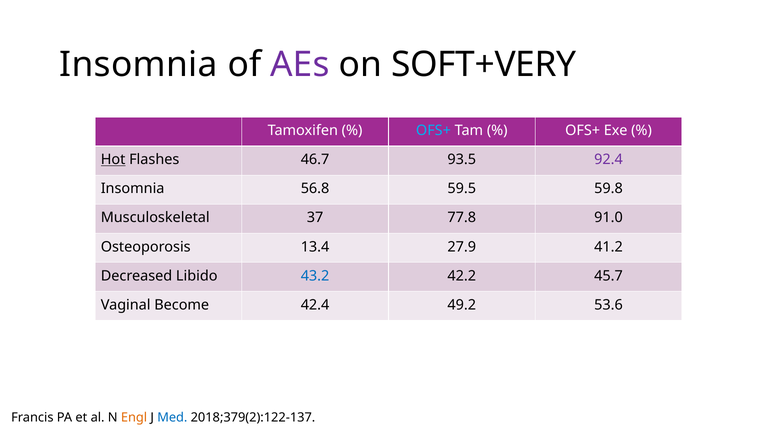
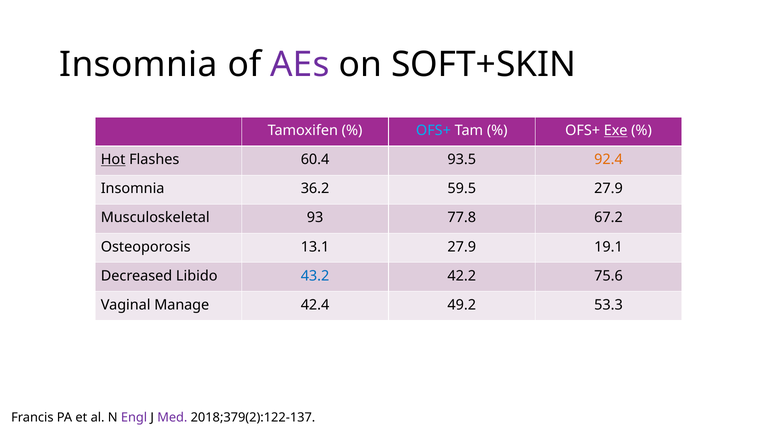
SOFT+VERY: SOFT+VERY -> SOFT+SKIN
Exe underline: none -> present
46.7: 46.7 -> 60.4
92.4 colour: purple -> orange
56.8: 56.8 -> 36.2
59.5 59.8: 59.8 -> 27.9
37: 37 -> 93
91.0: 91.0 -> 67.2
13.4: 13.4 -> 13.1
41.2: 41.2 -> 19.1
45.7: 45.7 -> 75.6
Become: Become -> Manage
53.6: 53.6 -> 53.3
Engl colour: orange -> purple
Med colour: blue -> purple
